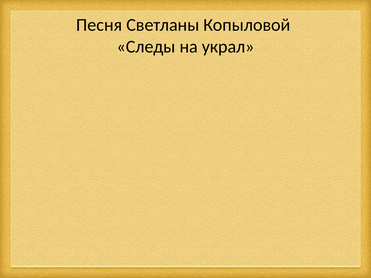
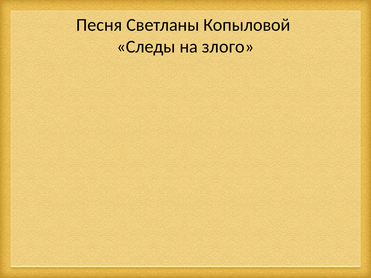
украл: украл -> злого
